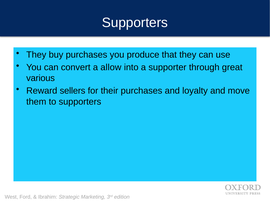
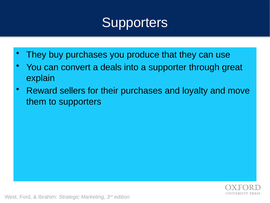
allow: allow -> deals
various: various -> explain
